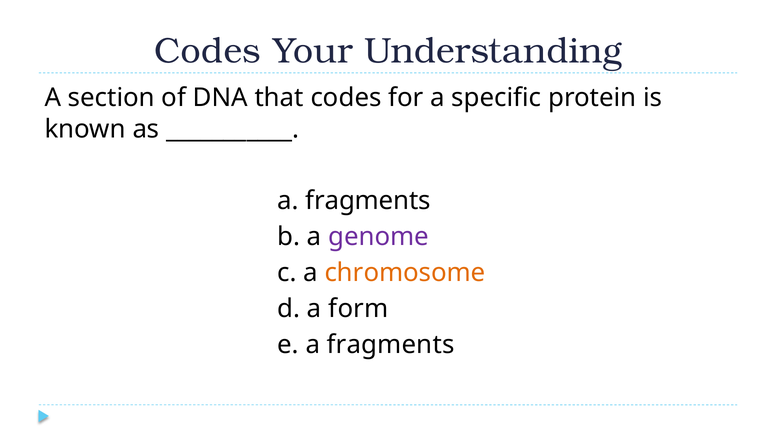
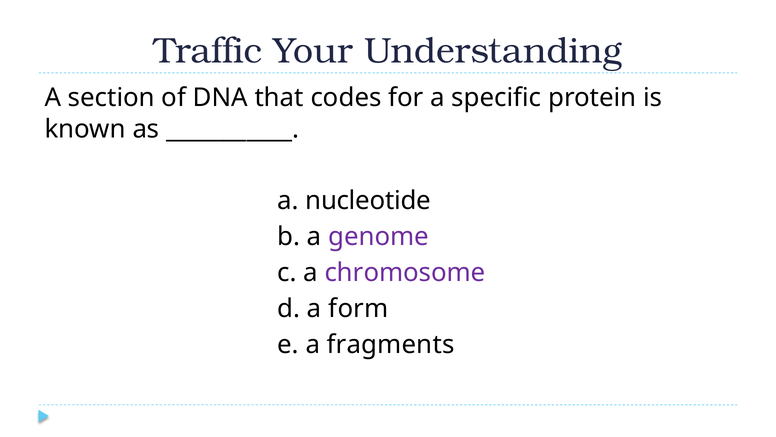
Codes at (208, 51): Codes -> Traffic
fragments at (368, 201): fragments -> nucleotide
chromosome colour: orange -> purple
